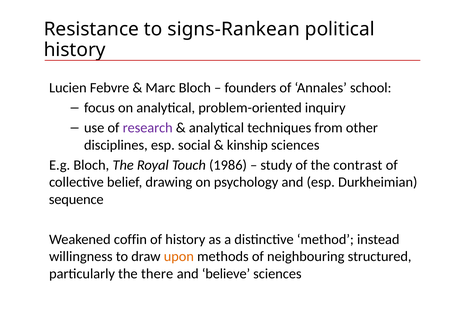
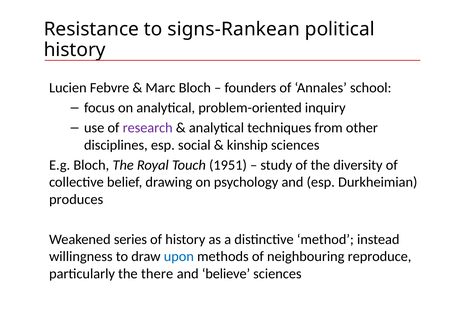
1986: 1986 -> 1951
contrast: contrast -> diversity
sequence: sequence -> produces
coffin: coffin -> series
upon colour: orange -> blue
structured: structured -> reproduce
